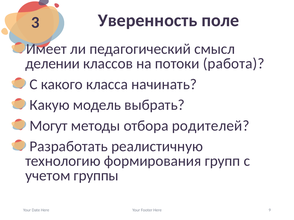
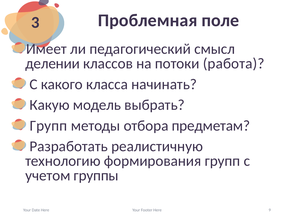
Уверенность: Уверенность -> Проблемная
Могут at (49, 126): Могут -> Групп
родителей: родителей -> предметам
